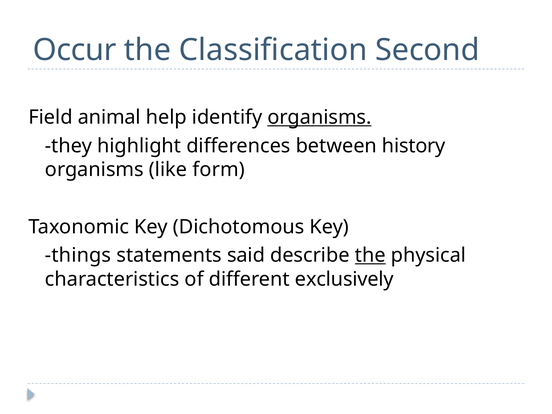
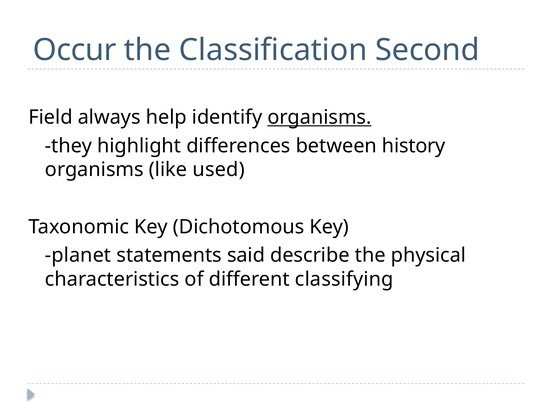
animal: animal -> always
form: form -> used
things: things -> planet
the at (370, 255) underline: present -> none
exclusively: exclusively -> classifying
